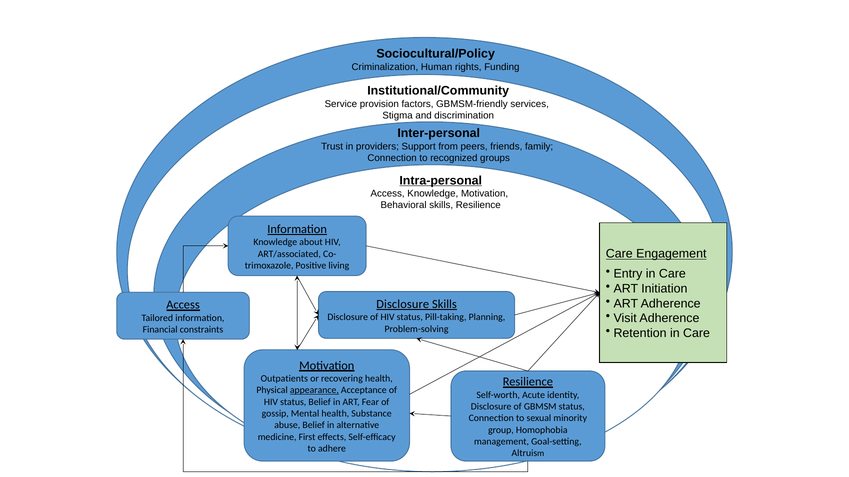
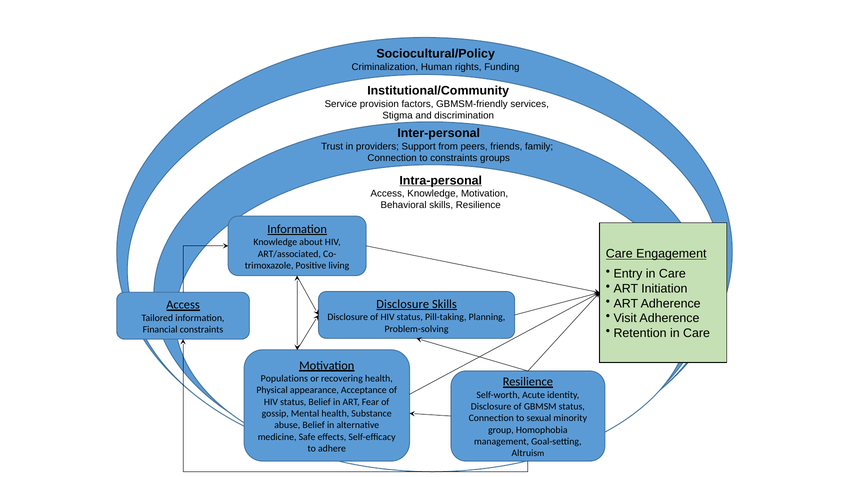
to recognized: recognized -> constraints
Outpatients: Outpatients -> Populations
appearance underline: present -> none
First: First -> Safe
